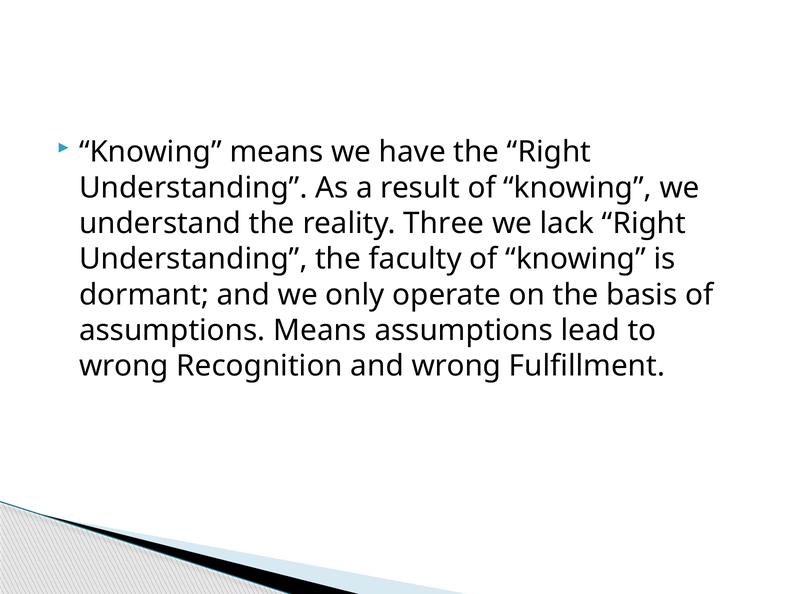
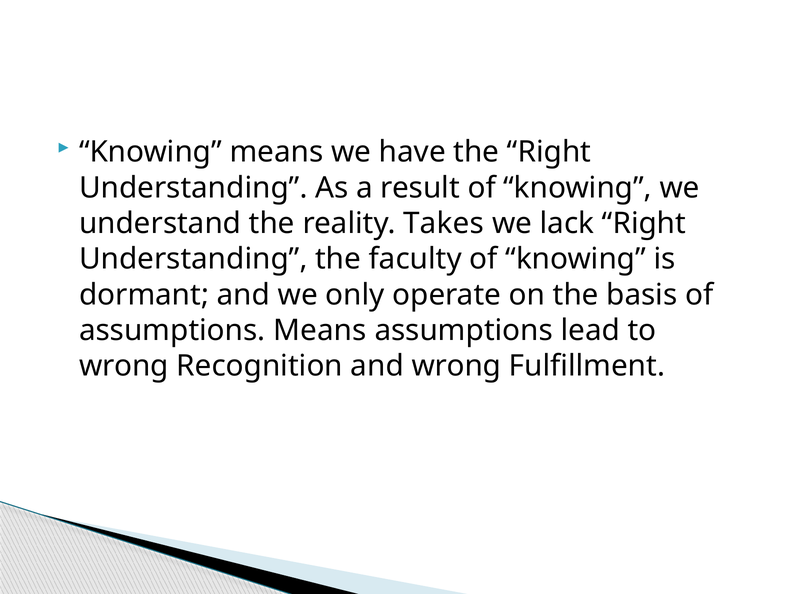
Three: Three -> Takes
